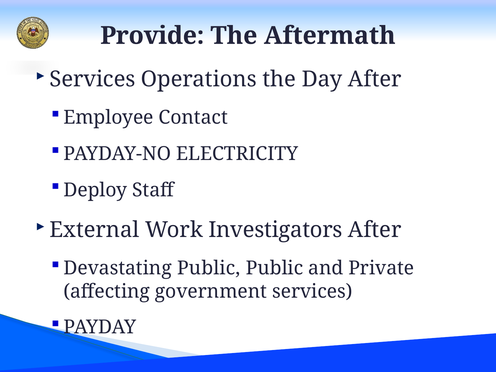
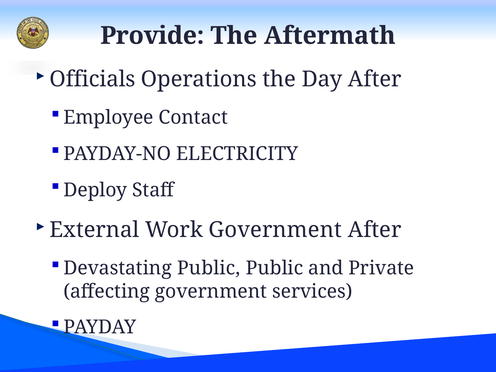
Services at (92, 79): Services -> Officials
Work Investigators: Investigators -> Government
